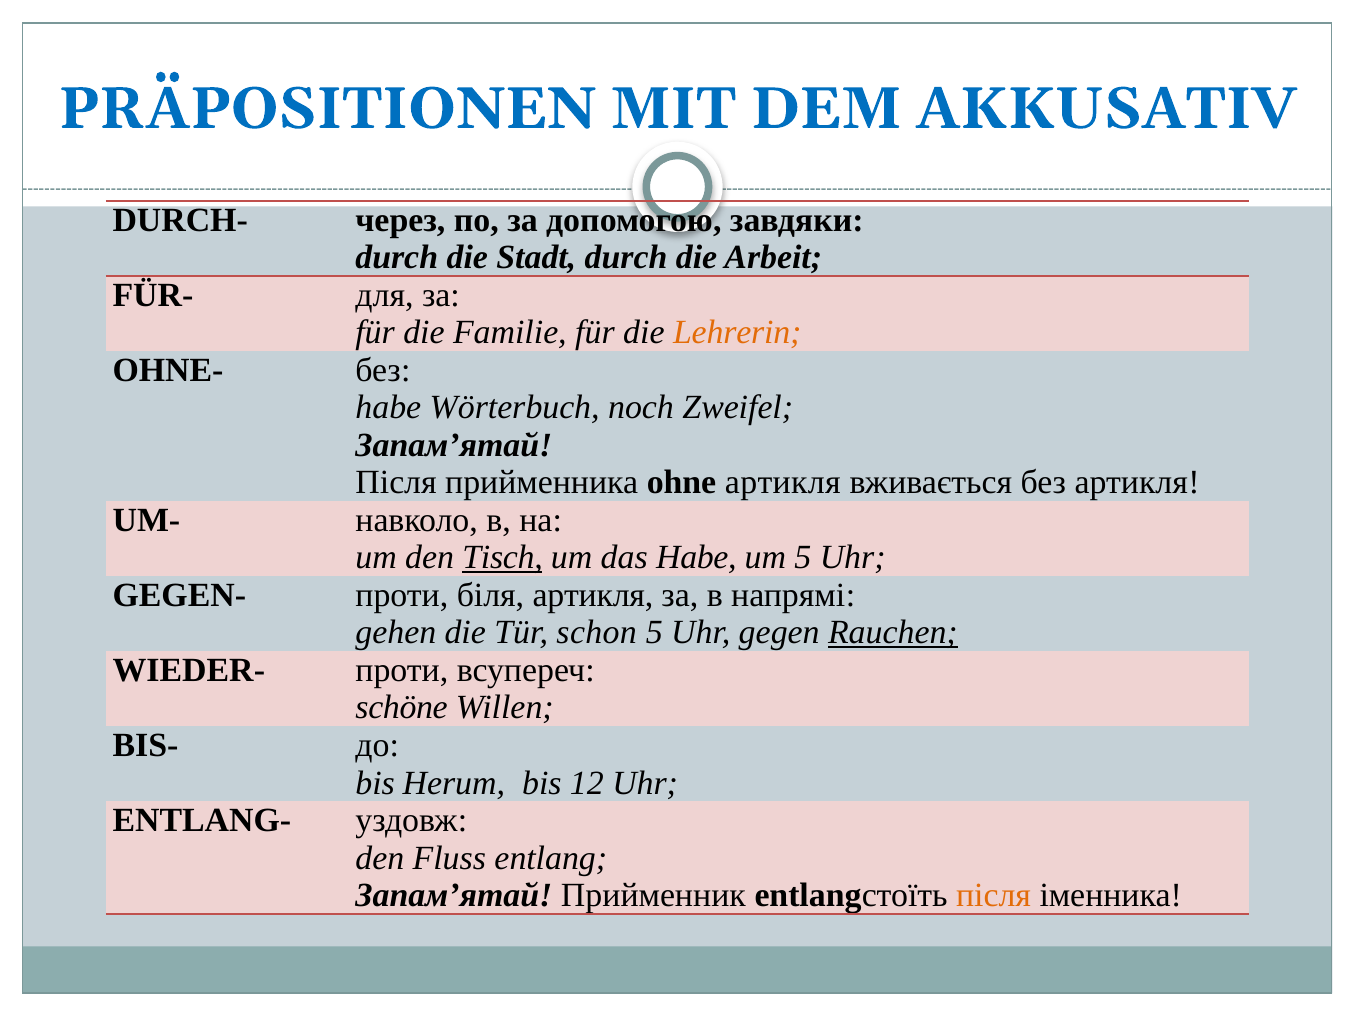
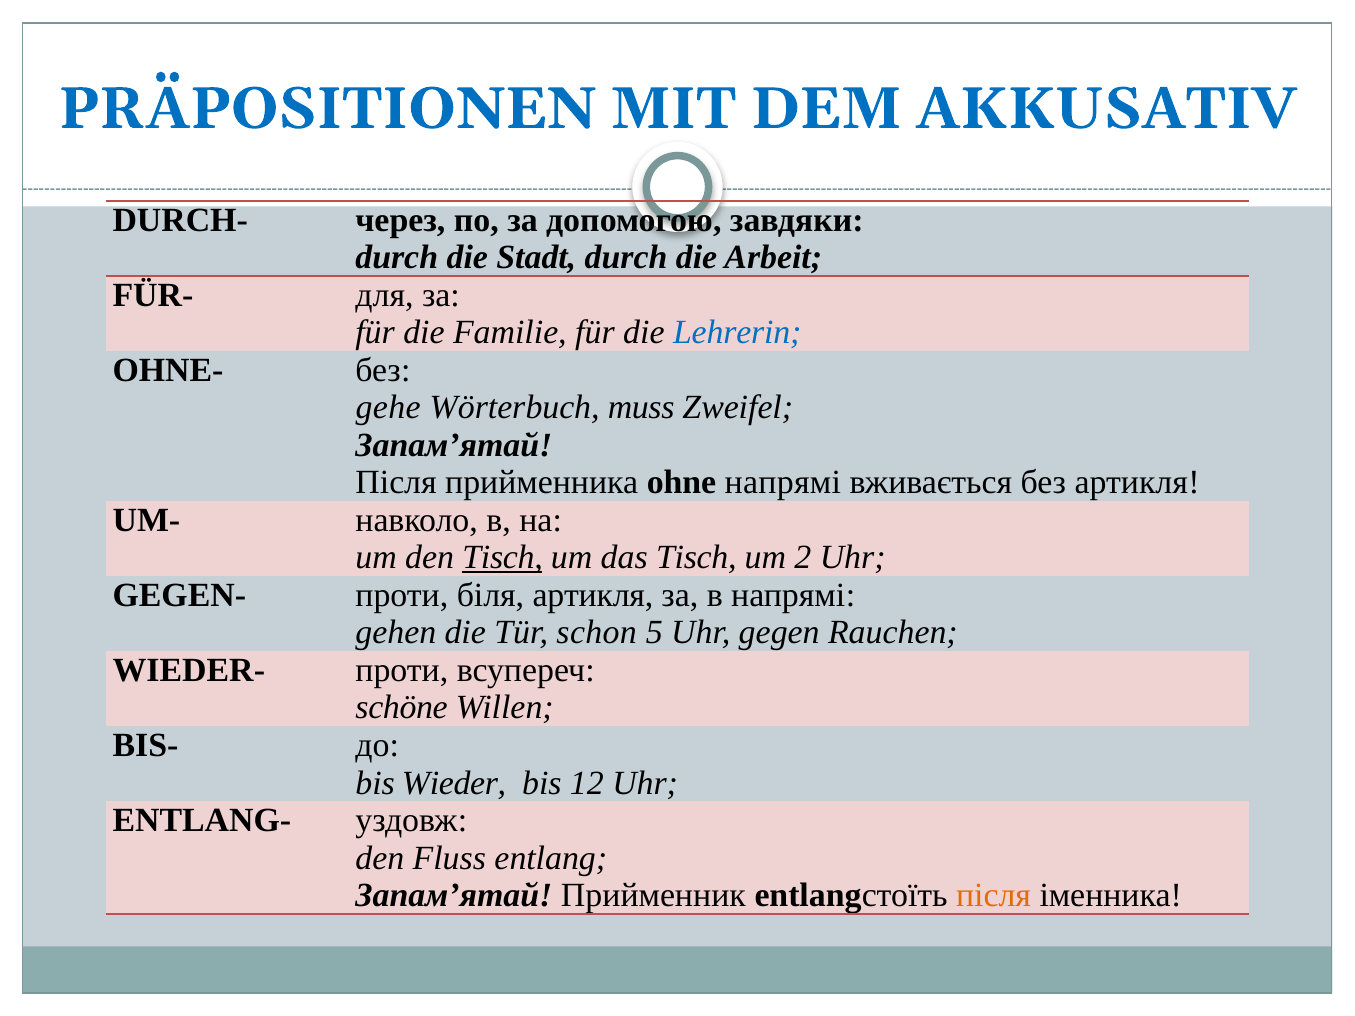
Lehrerin colour: orange -> blue
habe at (388, 408): habe -> gehe
noch: noch -> muss
ohne артикля: артикля -> напрямі
das Habe: Habe -> Tisch
um 5: 5 -> 2
Rauchen underline: present -> none
Herum: Herum -> Wieder
